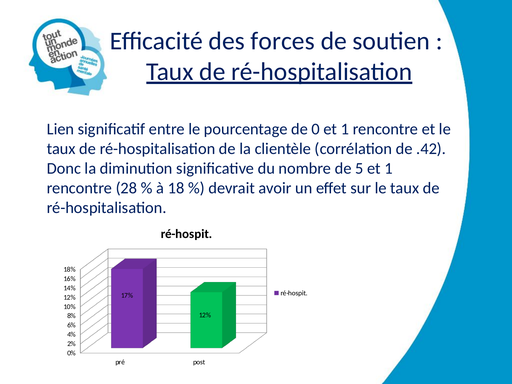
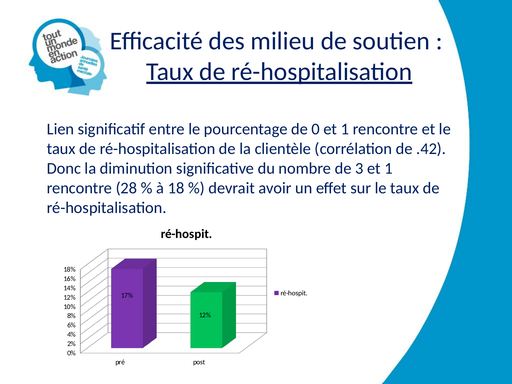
forces: forces -> milieu
5: 5 -> 3
